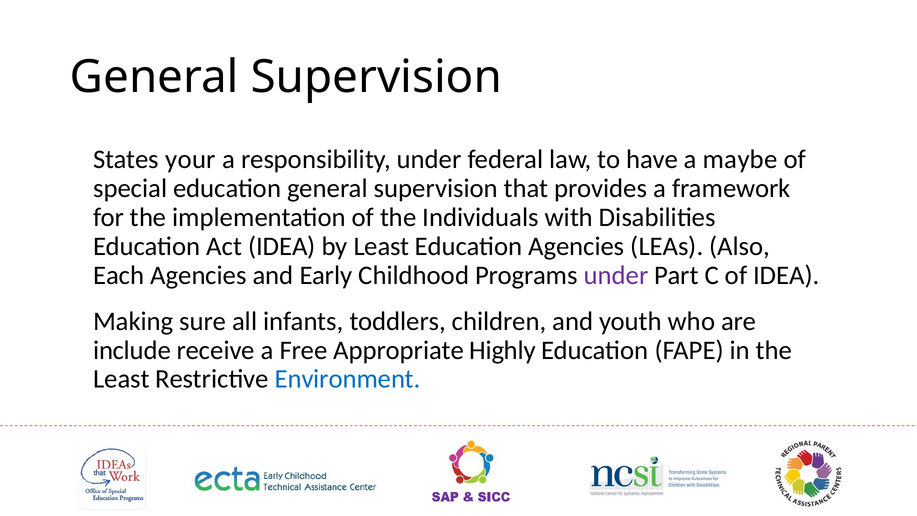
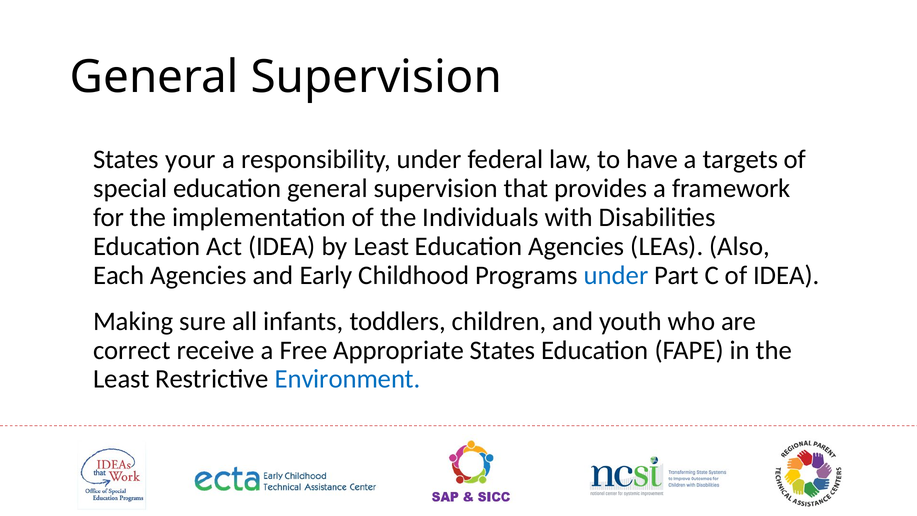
maybe: maybe -> targets
under at (616, 275) colour: purple -> blue
include: include -> correct
Appropriate Highly: Highly -> States
